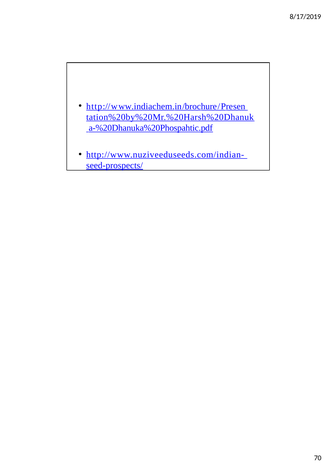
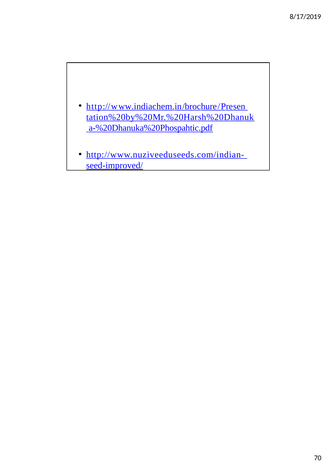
seed-prospects/: seed-prospects/ -> seed-improved/
